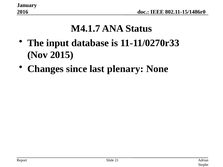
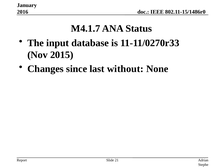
plenary: plenary -> without
